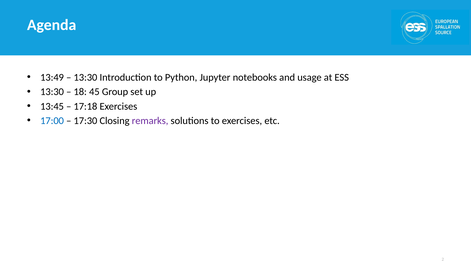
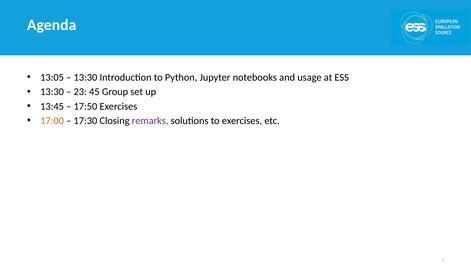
13:49: 13:49 -> 13:05
18: 18 -> 23
17:18: 17:18 -> 17:50
17:00 colour: blue -> orange
